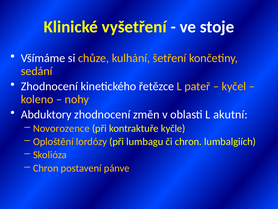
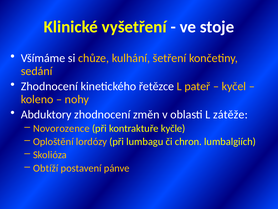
akutní: akutní -> zátěže
Chron at (46, 168): Chron -> Obtíží
